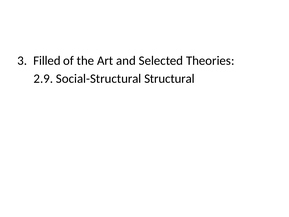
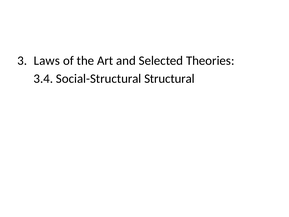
Filled: Filled -> Laws
2.9: 2.9 -> 3.4
